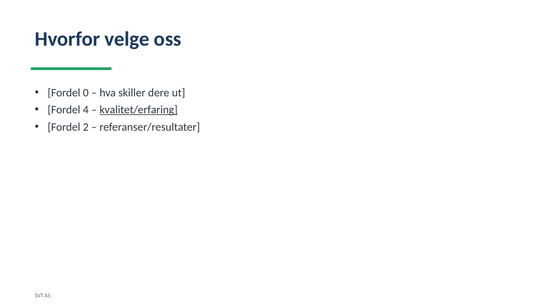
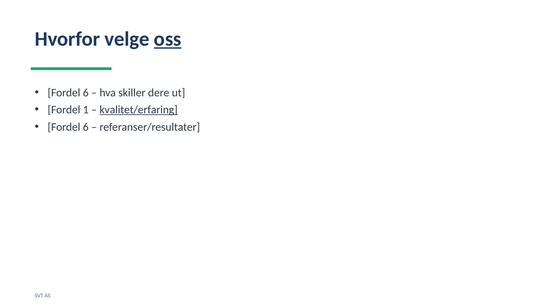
oss underline: none -> present
0 at (86, 93): 0 -> 6
4: 4 -> 1
2 at (86, 127): 2 -> 6
